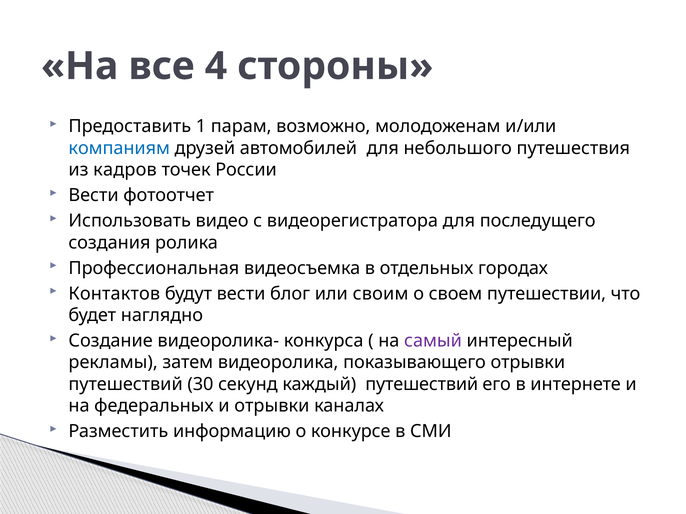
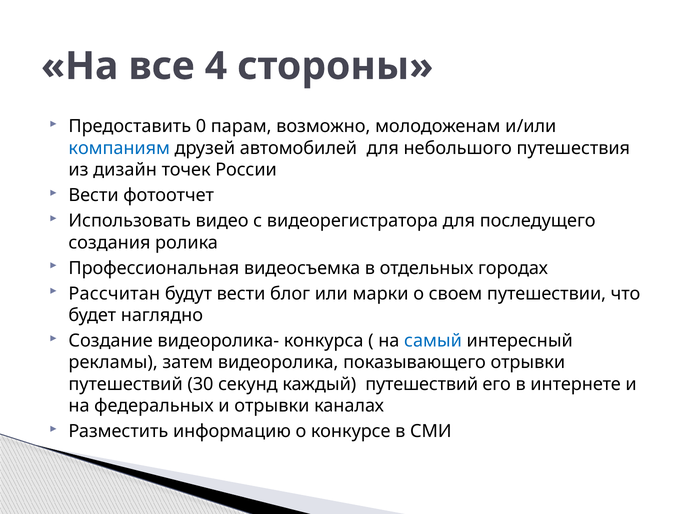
1: 1 -> 0
кадров: кадров -> дизайн
Контактов: Контактов -> Рассчитан
своим: своим -> марки
самый colour: purple -> blue
